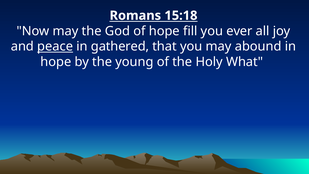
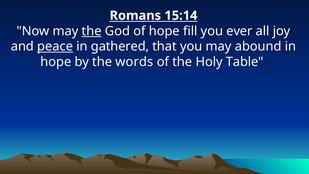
15:18: 15:18 -> 15:14
the at (92, 31) underline: none -> present
young: young -> words
What: What -> Table
